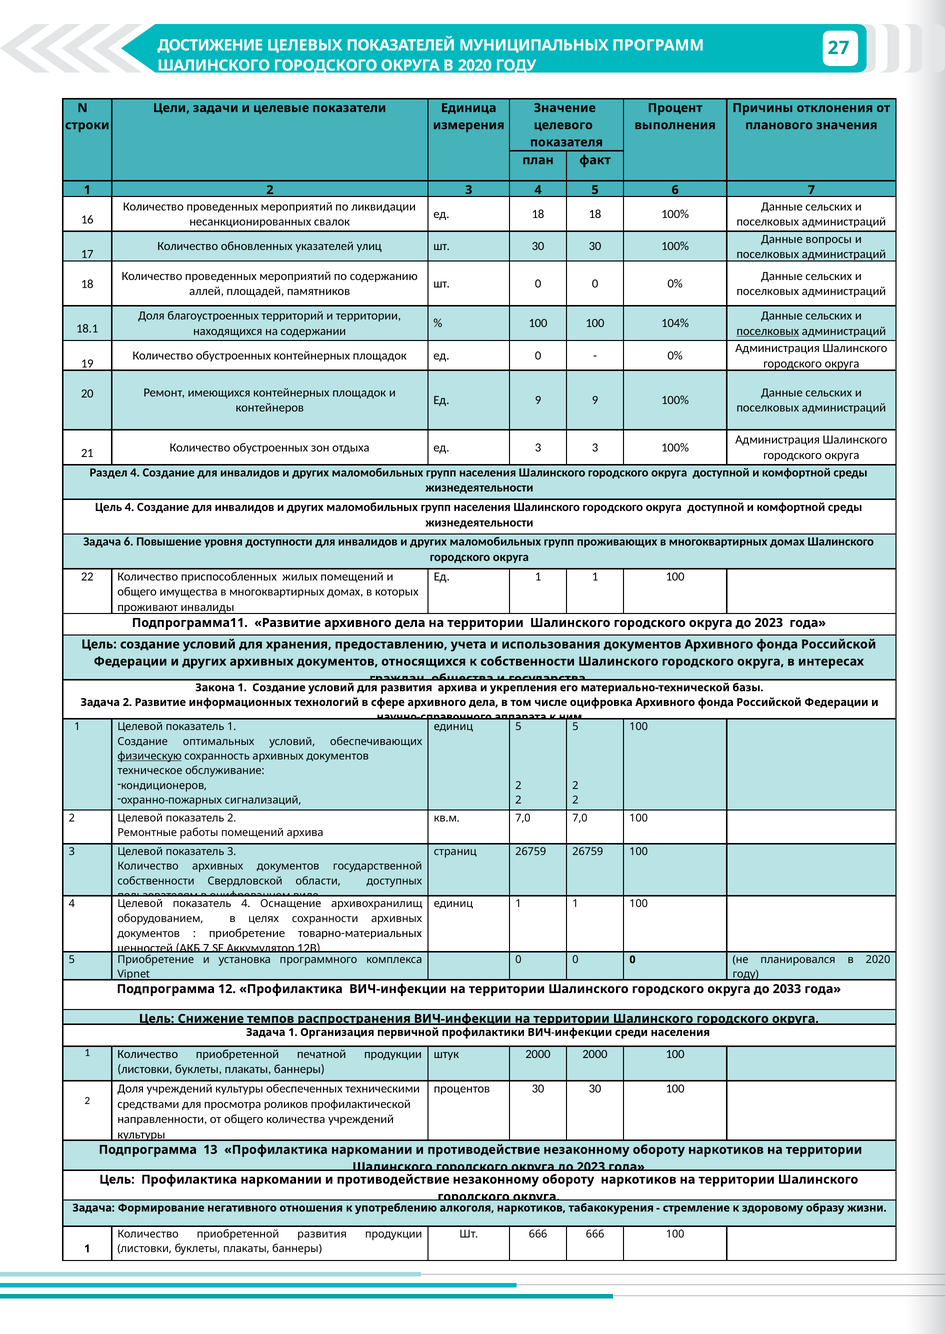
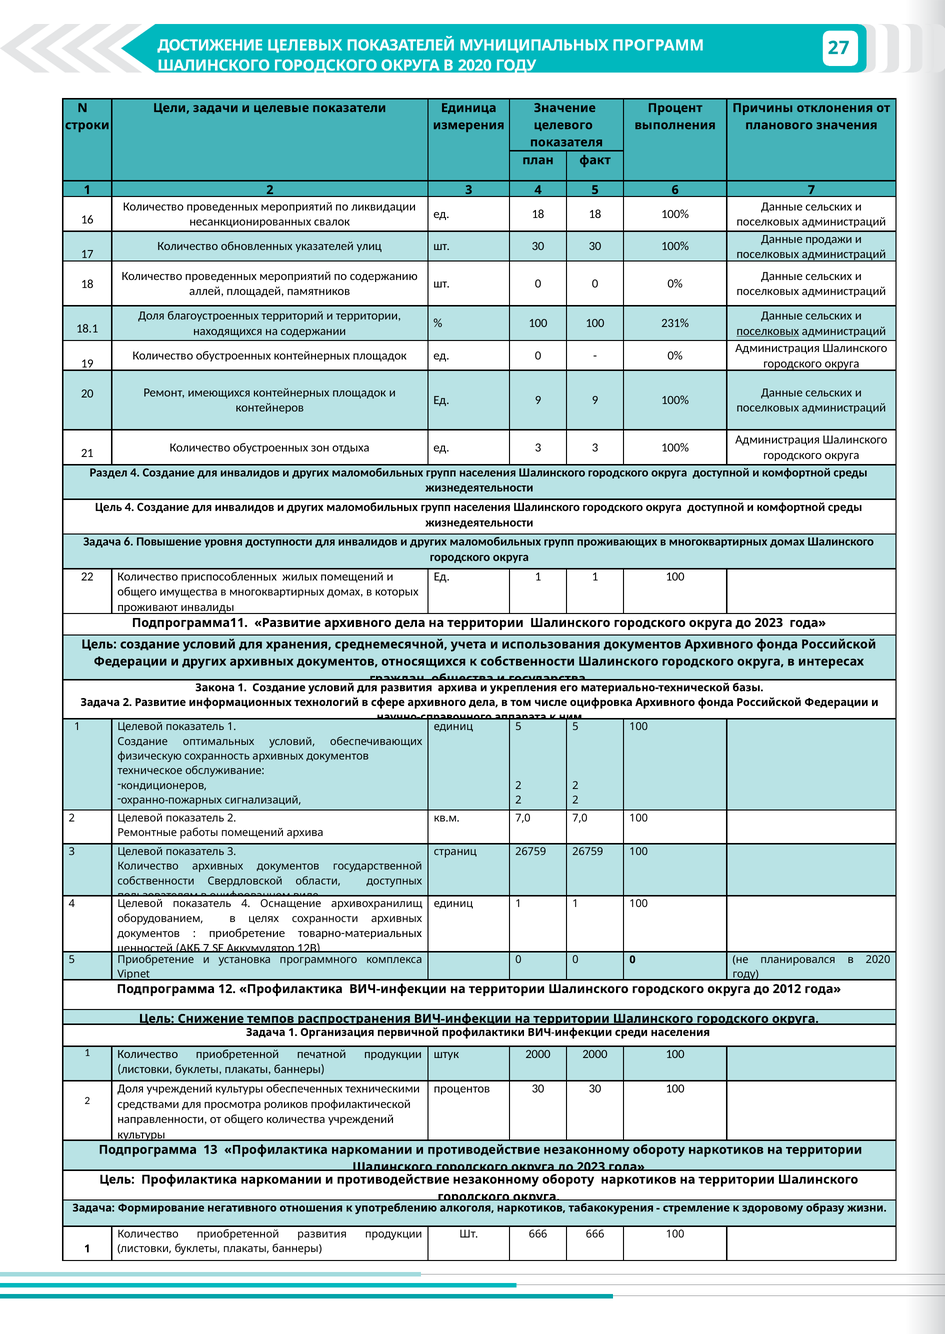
вопросы: вопросы -> продажи
104%: 104% -> 231%
предоставлению: предоставлению -> среднемесячной
физическую underline: present -> none
2033: 2033 -> 2012
